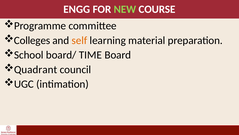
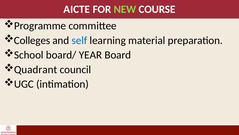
ENGG: ENGG -> AICTE
self colour: orange -> blue
TIME: TIME -> YEAR
